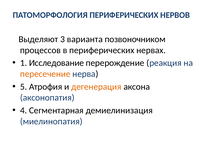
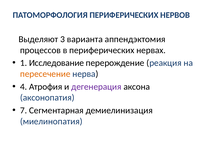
позвоночником: позвоночником -> аппендэктомия
5: 5 -> 4
дегенерация colour: orange -> purple
4: 4 -> 7
